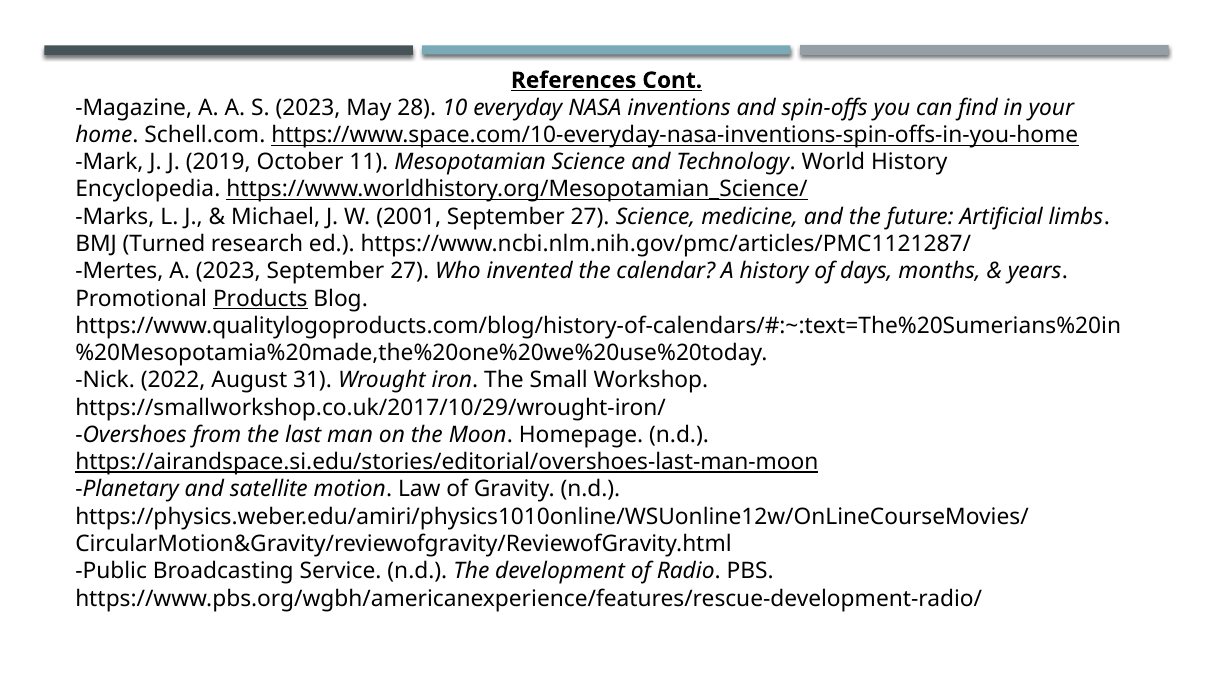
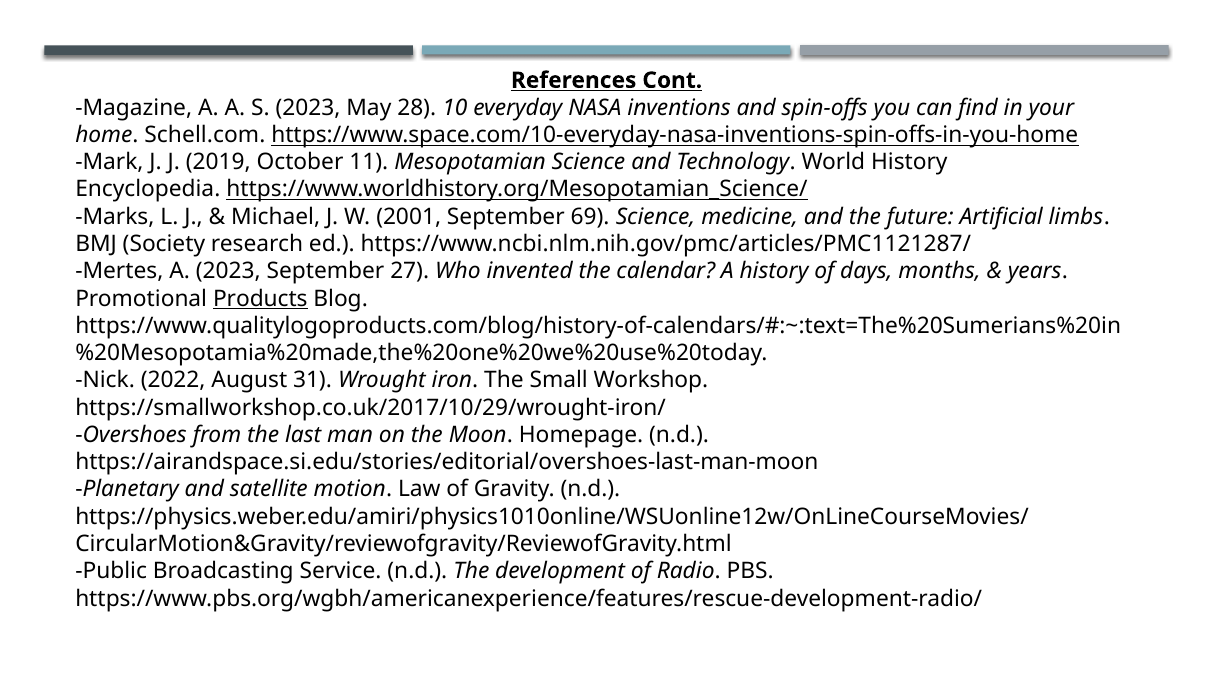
2001 September 27: 27 -> 69
Turned: Turned -> Society
https://airandspace.si.edu/stories/editorial/overshoes-last-man-moon underline: present -> none
